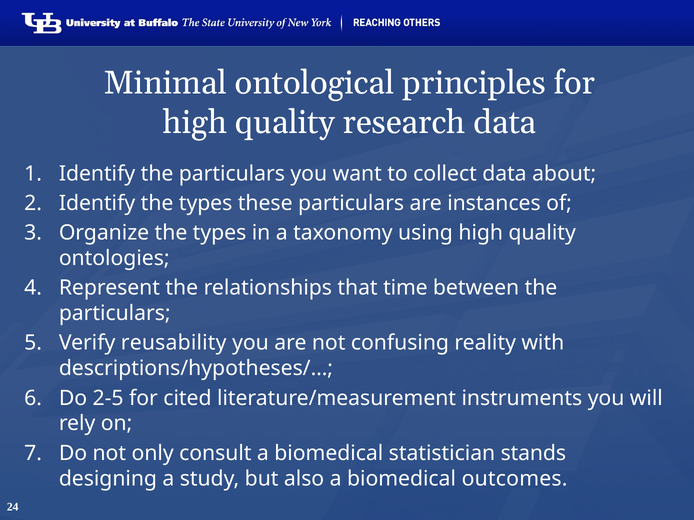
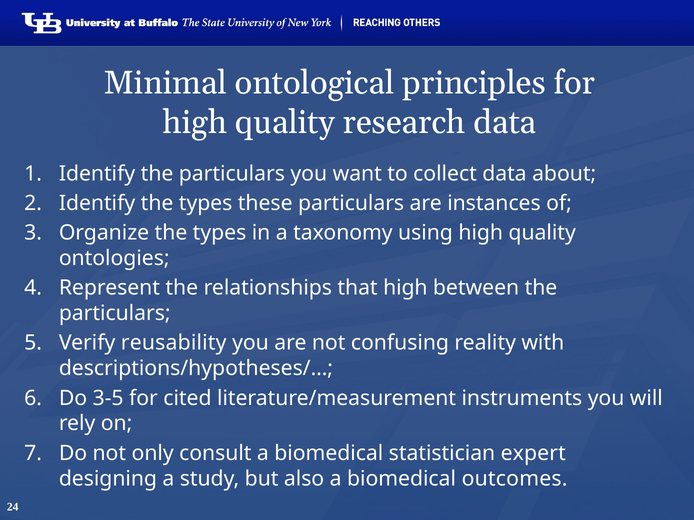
that time: time -> high
2-5: 2-5 -> 3-5
stands: stands -> expert
